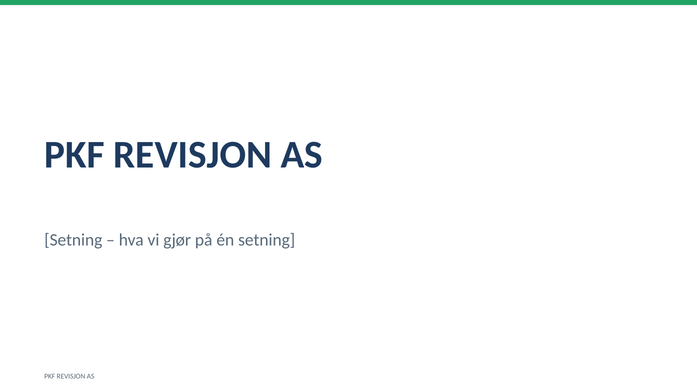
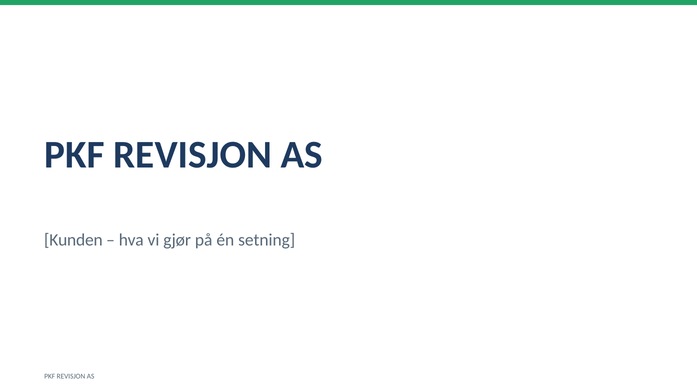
Setning at (73, 240): Setning -> Kunden
